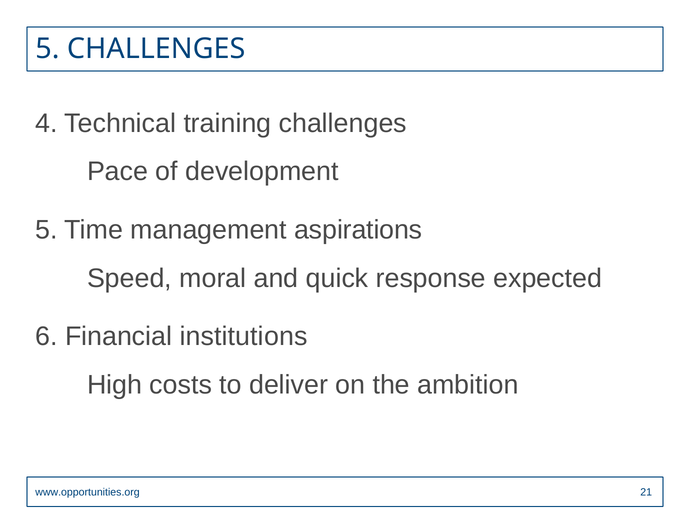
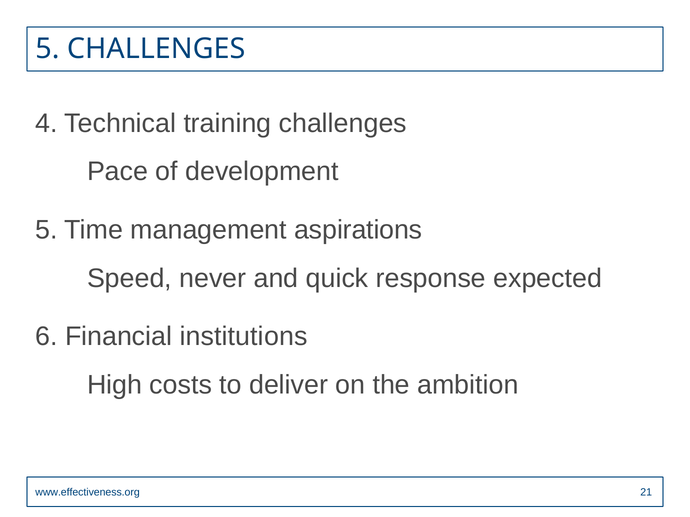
moral: moral -> never
www.opportunities.org: www.opportunities.org -> www.effectiveness.org
